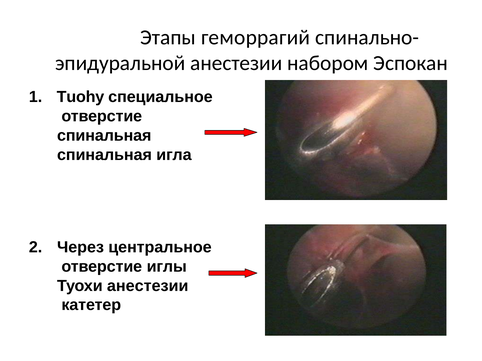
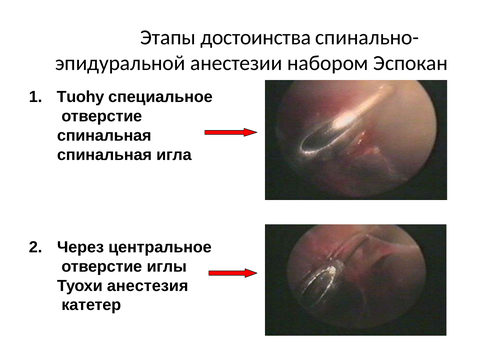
геморрагий: геморрагий -> достоинства
Туохи анестезии: анестезии -> анестезия
